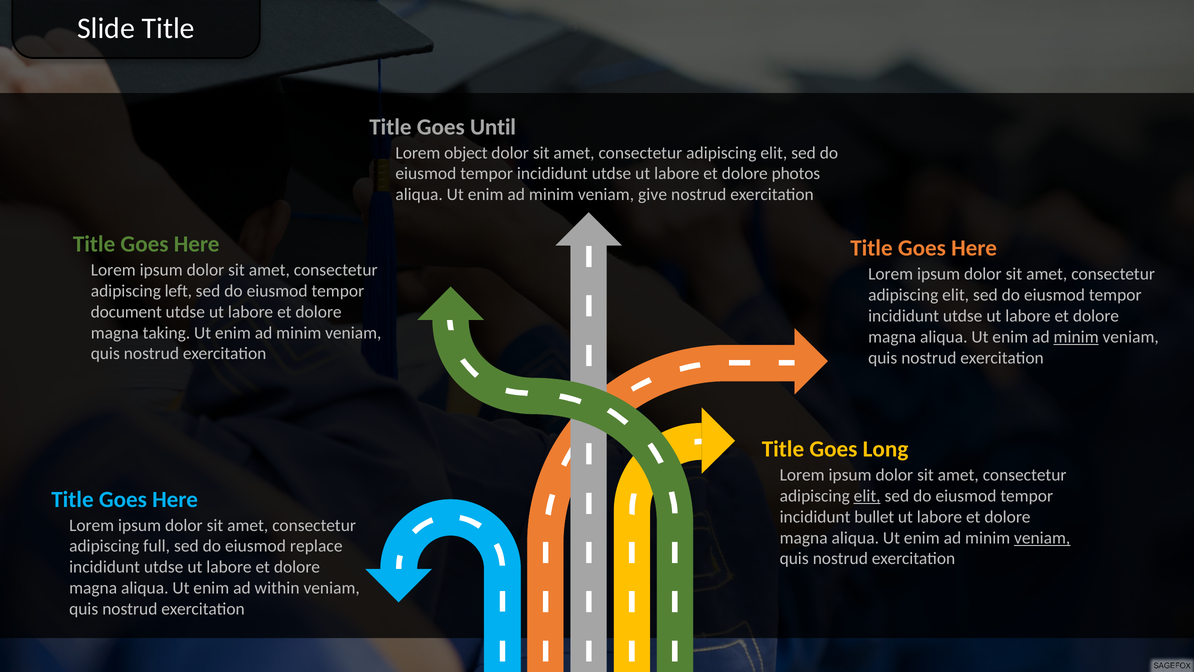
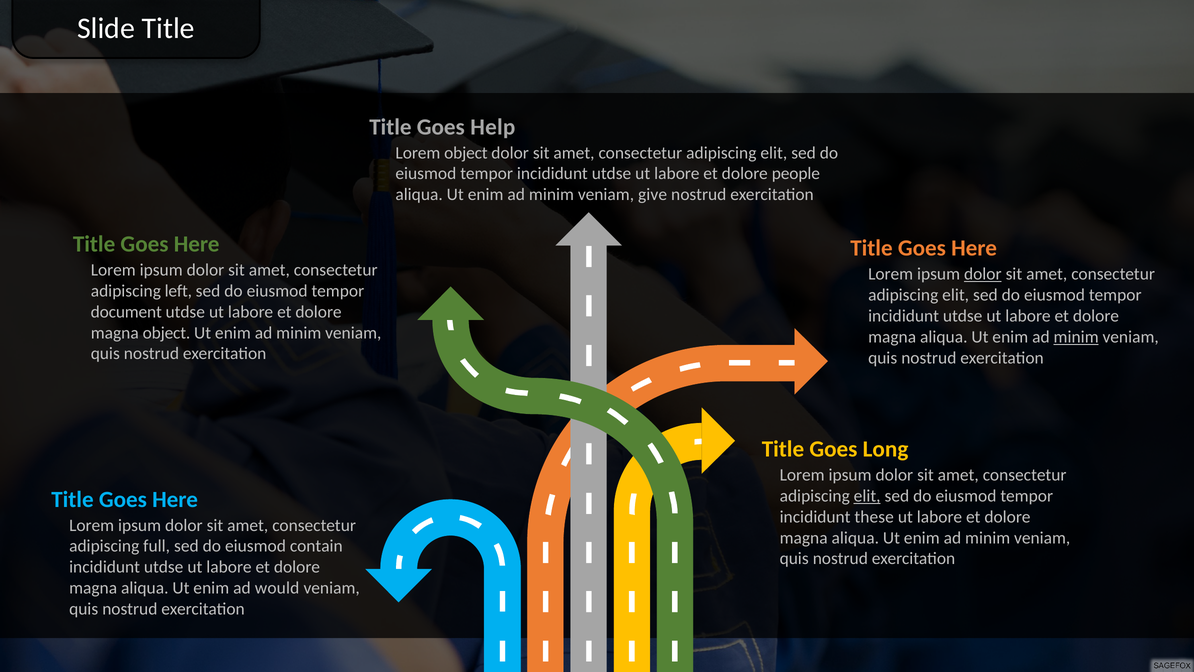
Until: Until -> Help
photos: photos -> people
dolor at (983, 274) underline: none -> present
magna taking: taking -> object
bullet: bullet -> these
veniam at (1042, 538) underline: present -> none
replace: replace -> contain
within: within -> would
